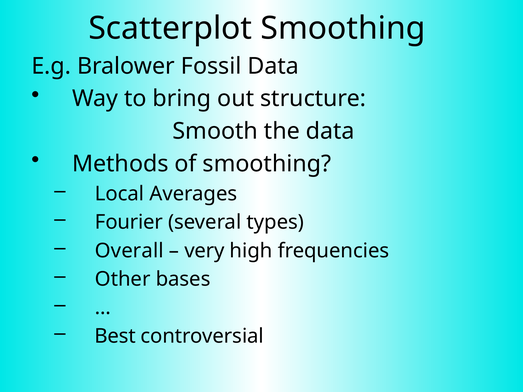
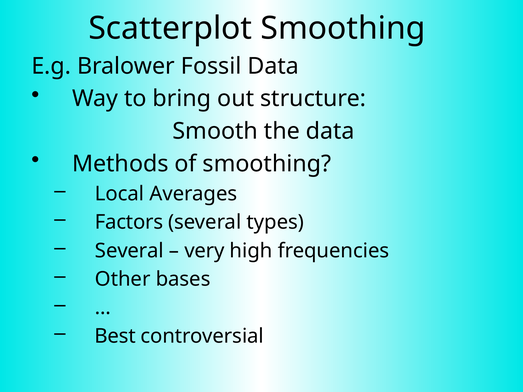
Fourier: Fourier -> Factors
Overall at (129, 251): Overall -> Several
